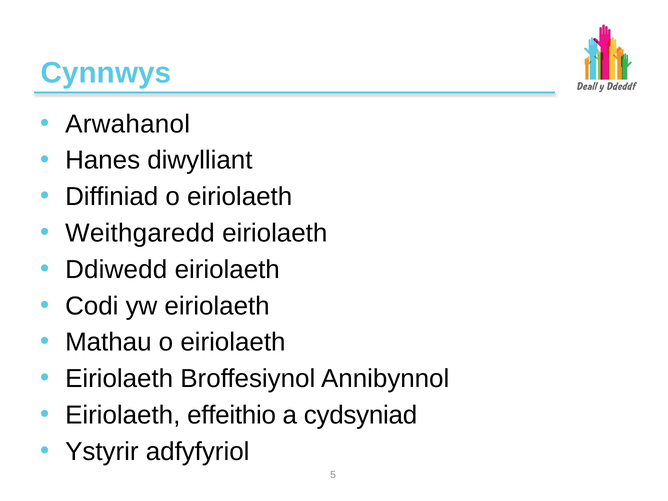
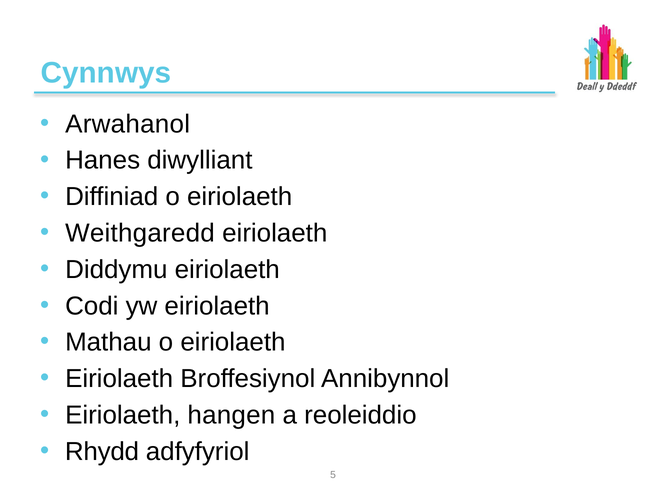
Ddiwedd: Ddiwedd -> Diddymu
effeithio: effeithio -> hangen
cydsyniad: cydsyniad -> reoleiddio
Ystyrir: Ystyrir -> Rhydd
